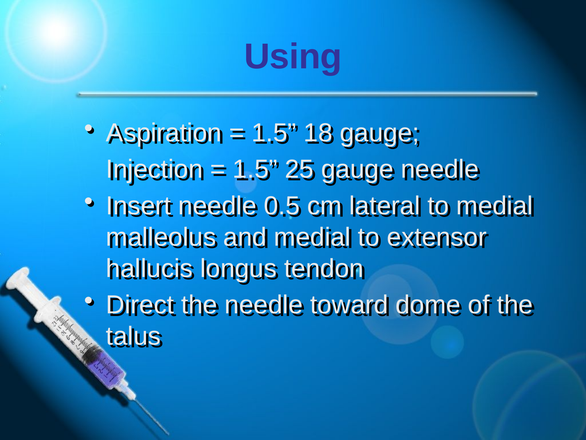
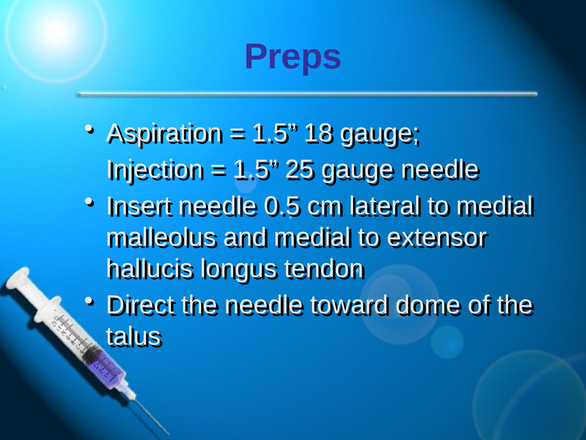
Using: Using -> Preps
